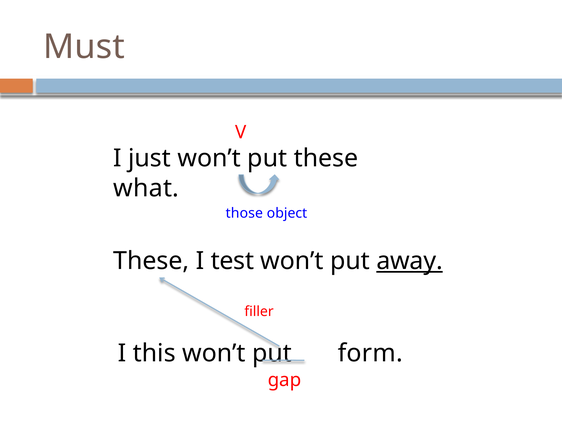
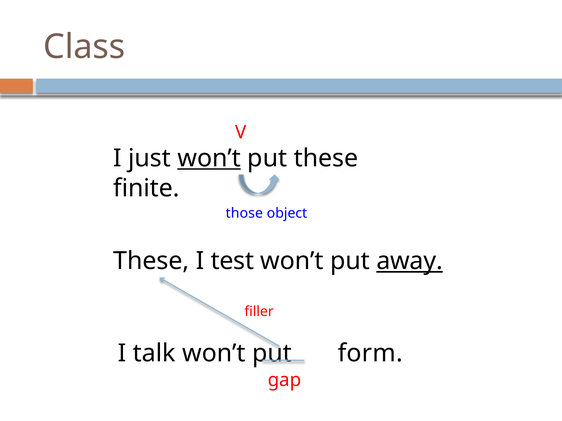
Must: Must -> Class
won’t at (209, 158) underline: none -> present
what: what -> finite
this: this -> talk
